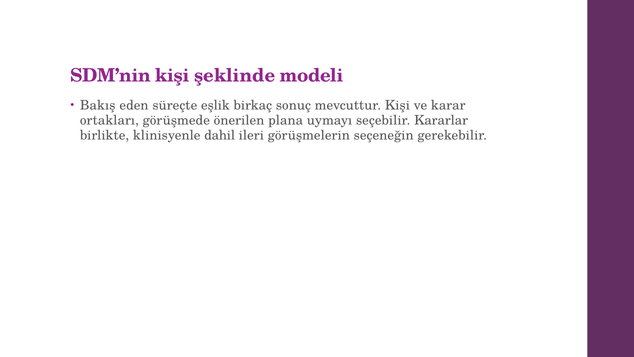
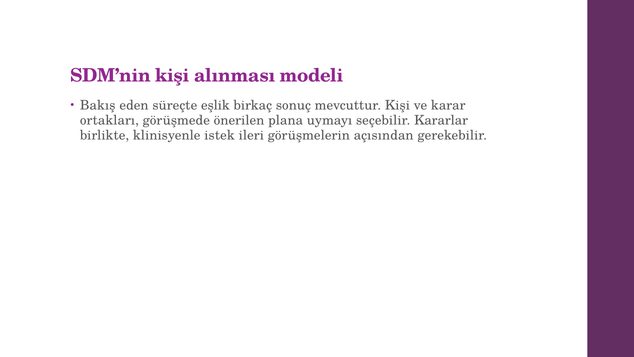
şeklinde: şeklinde -> alınması
dahil: dahil -> istek
seçeneğin: seçeneğin -> açısından
